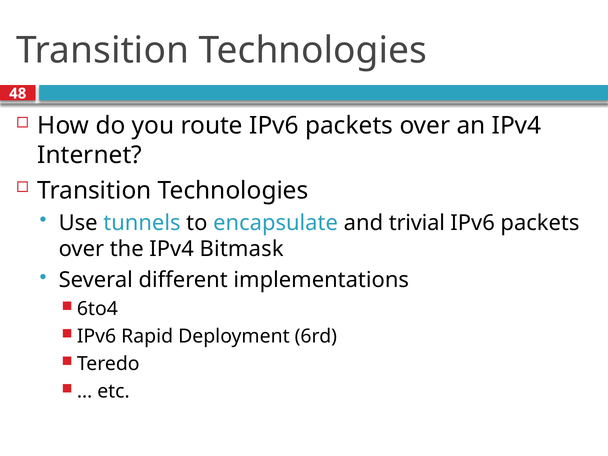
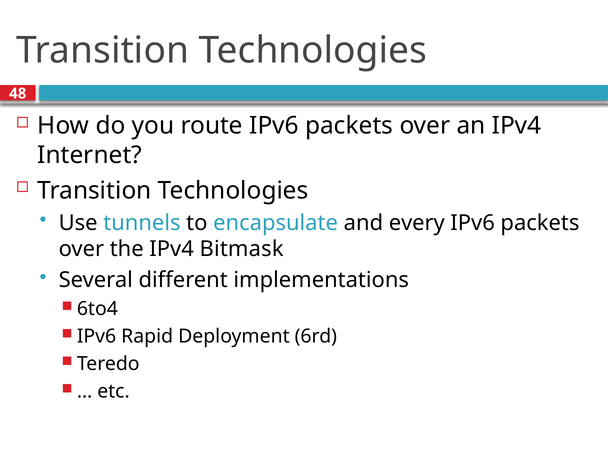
trivial: trivial -> every
